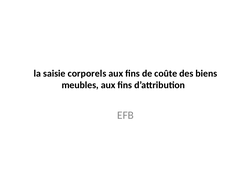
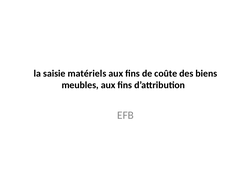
corporels: corporels -> matériels
